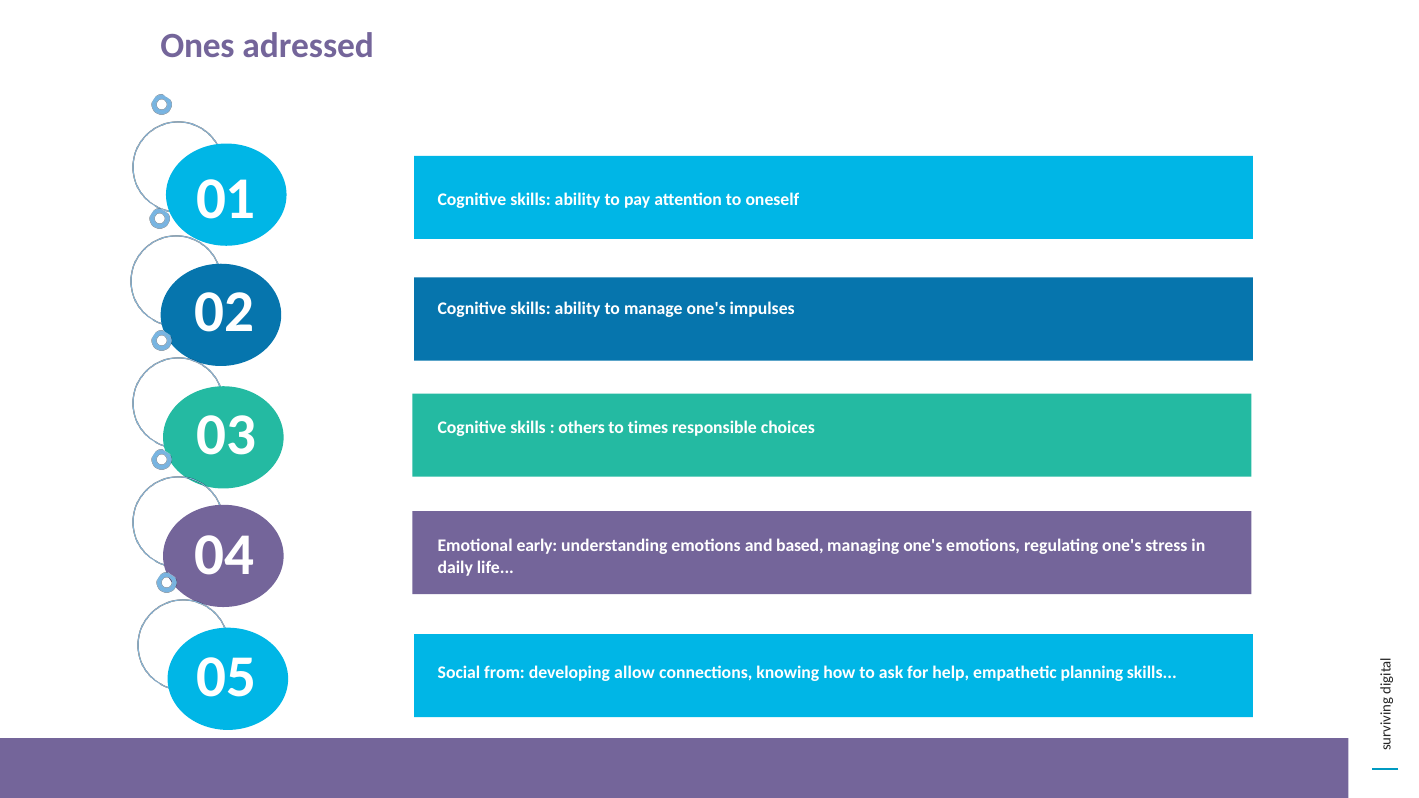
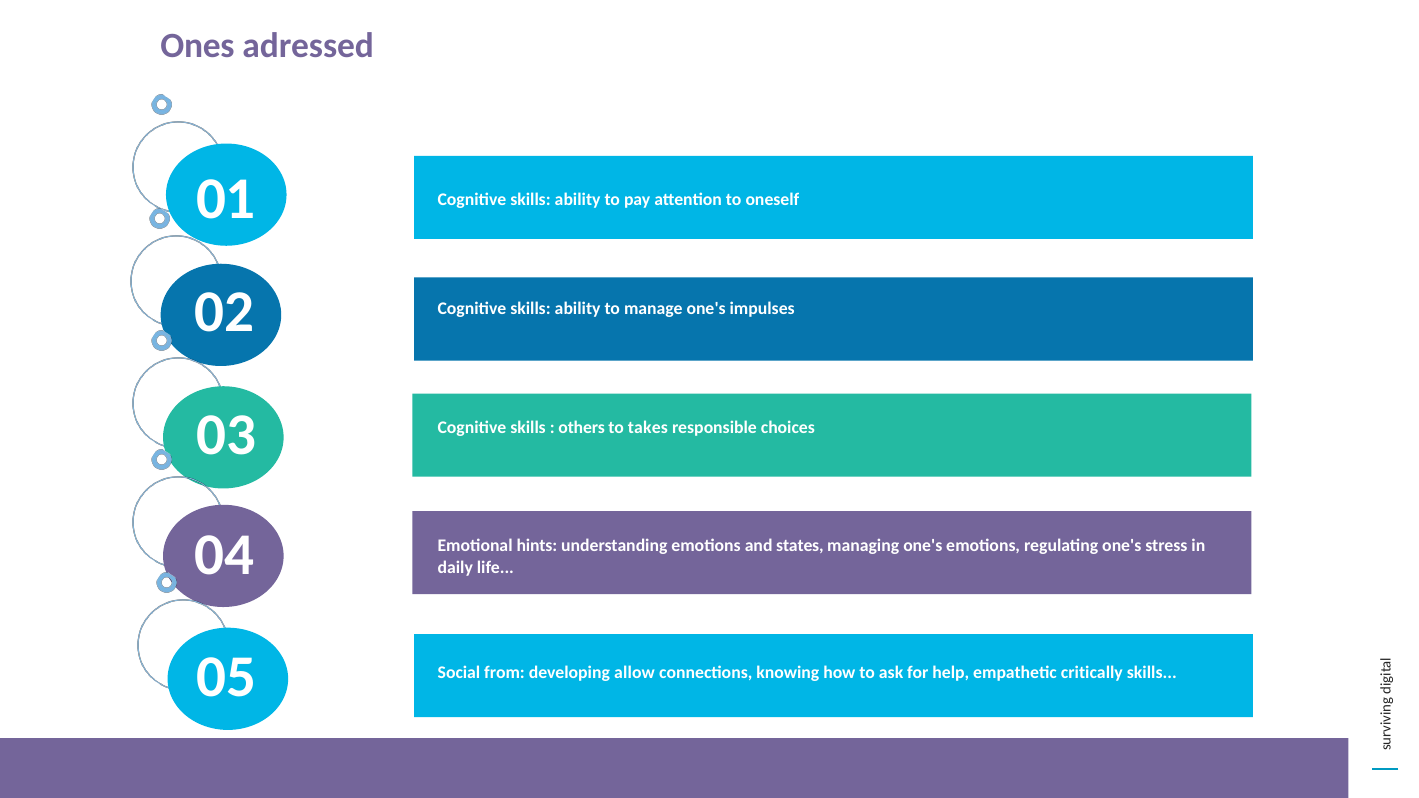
times: times -> takes
early: early -> hints
based: based -> states
planning: planning -> critically
